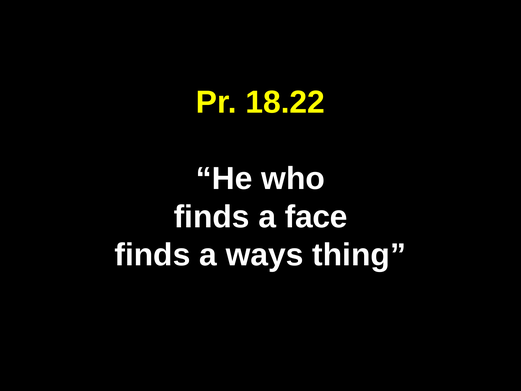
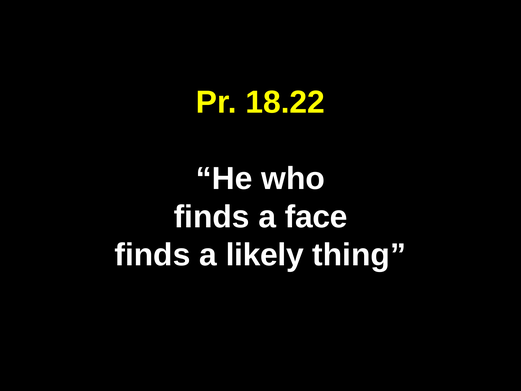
ways: ways -> likely
